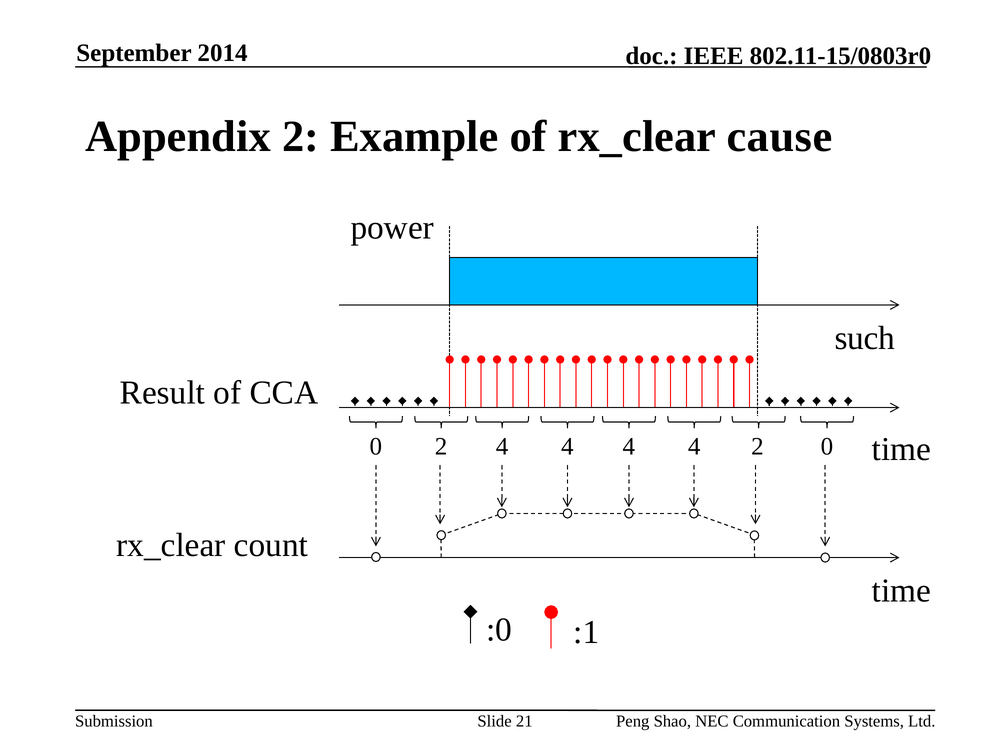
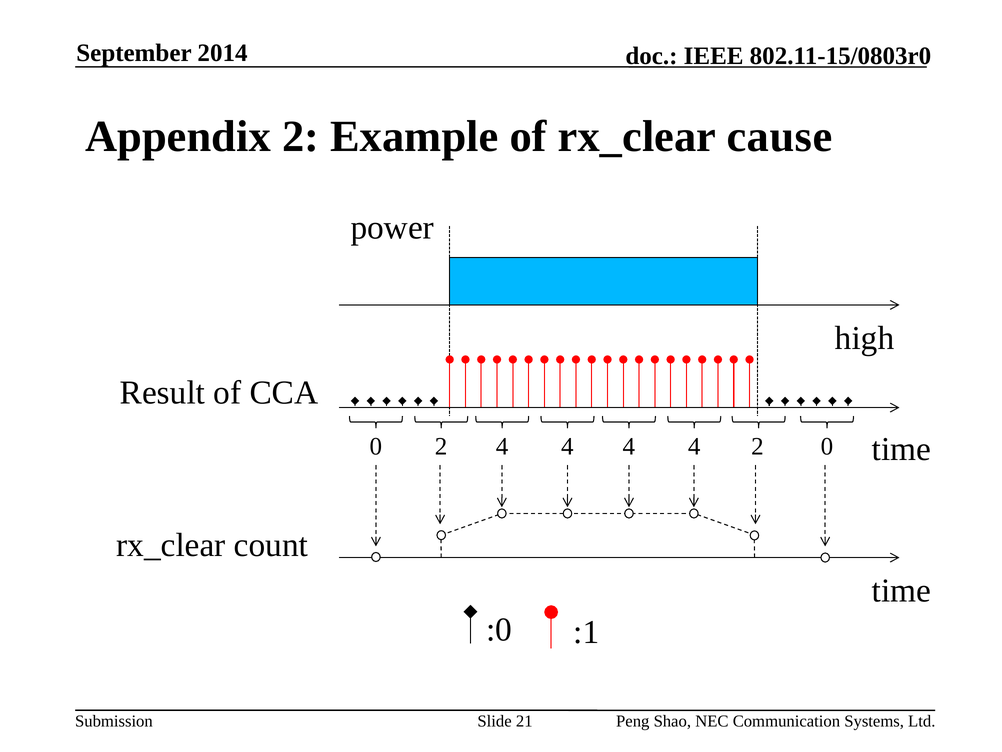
such: such -> high
